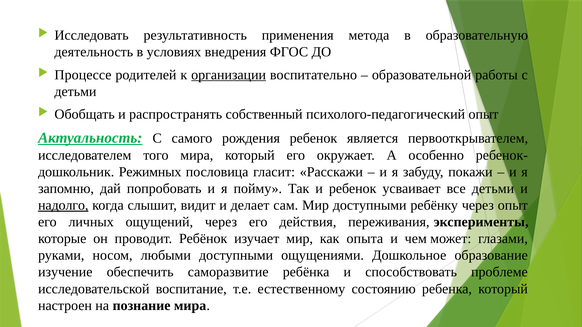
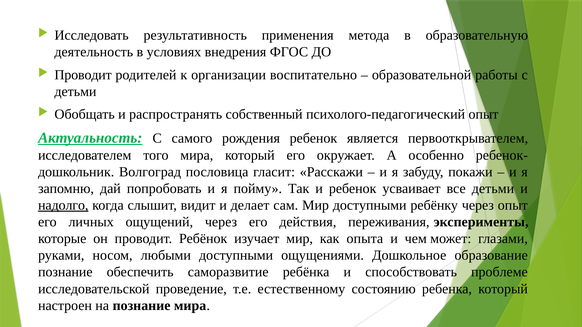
Процессе at (83, 75): Процессе -> Проводит
организации underline: present -> none
Режимных: Режимных -> Волгоград
изучение at (65, 272): изучение -> познание
воспитание: воспитание -> проведение
